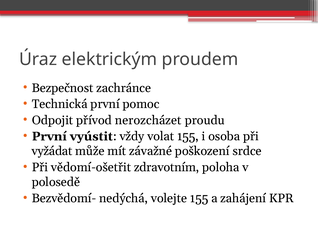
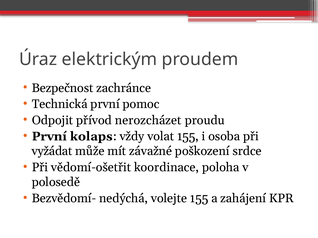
vyústit: vyústit -> kolaps
zdravotním: zdravotním -> koordinace
